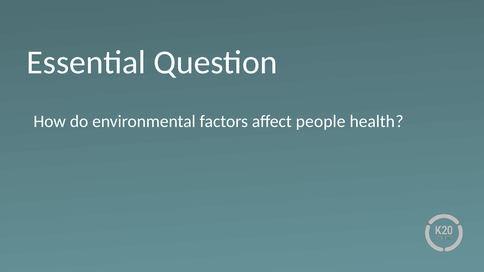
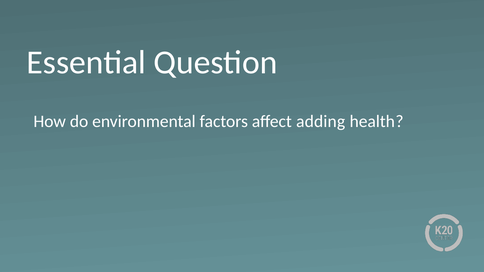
people: people -> adding
